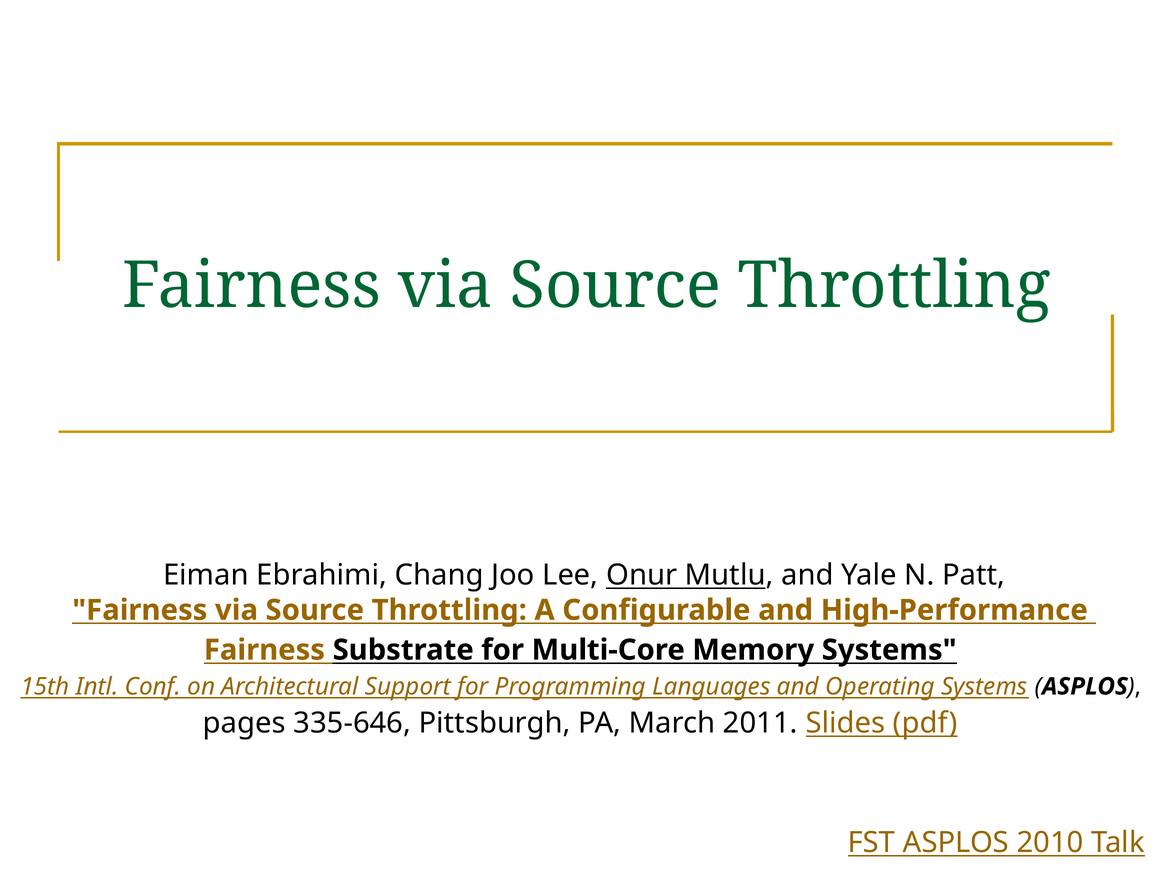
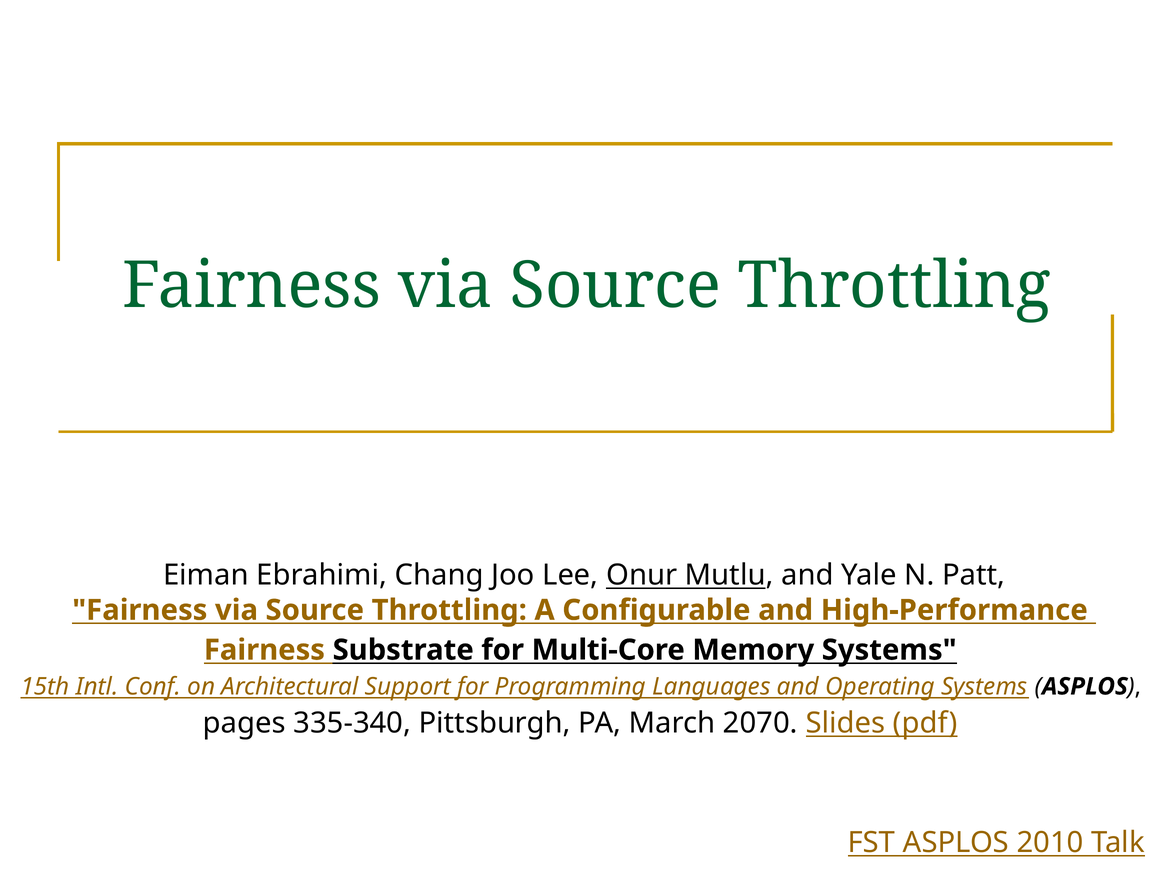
335-646: 335-646 -> 335-340
2011: 2011 -> 2070
